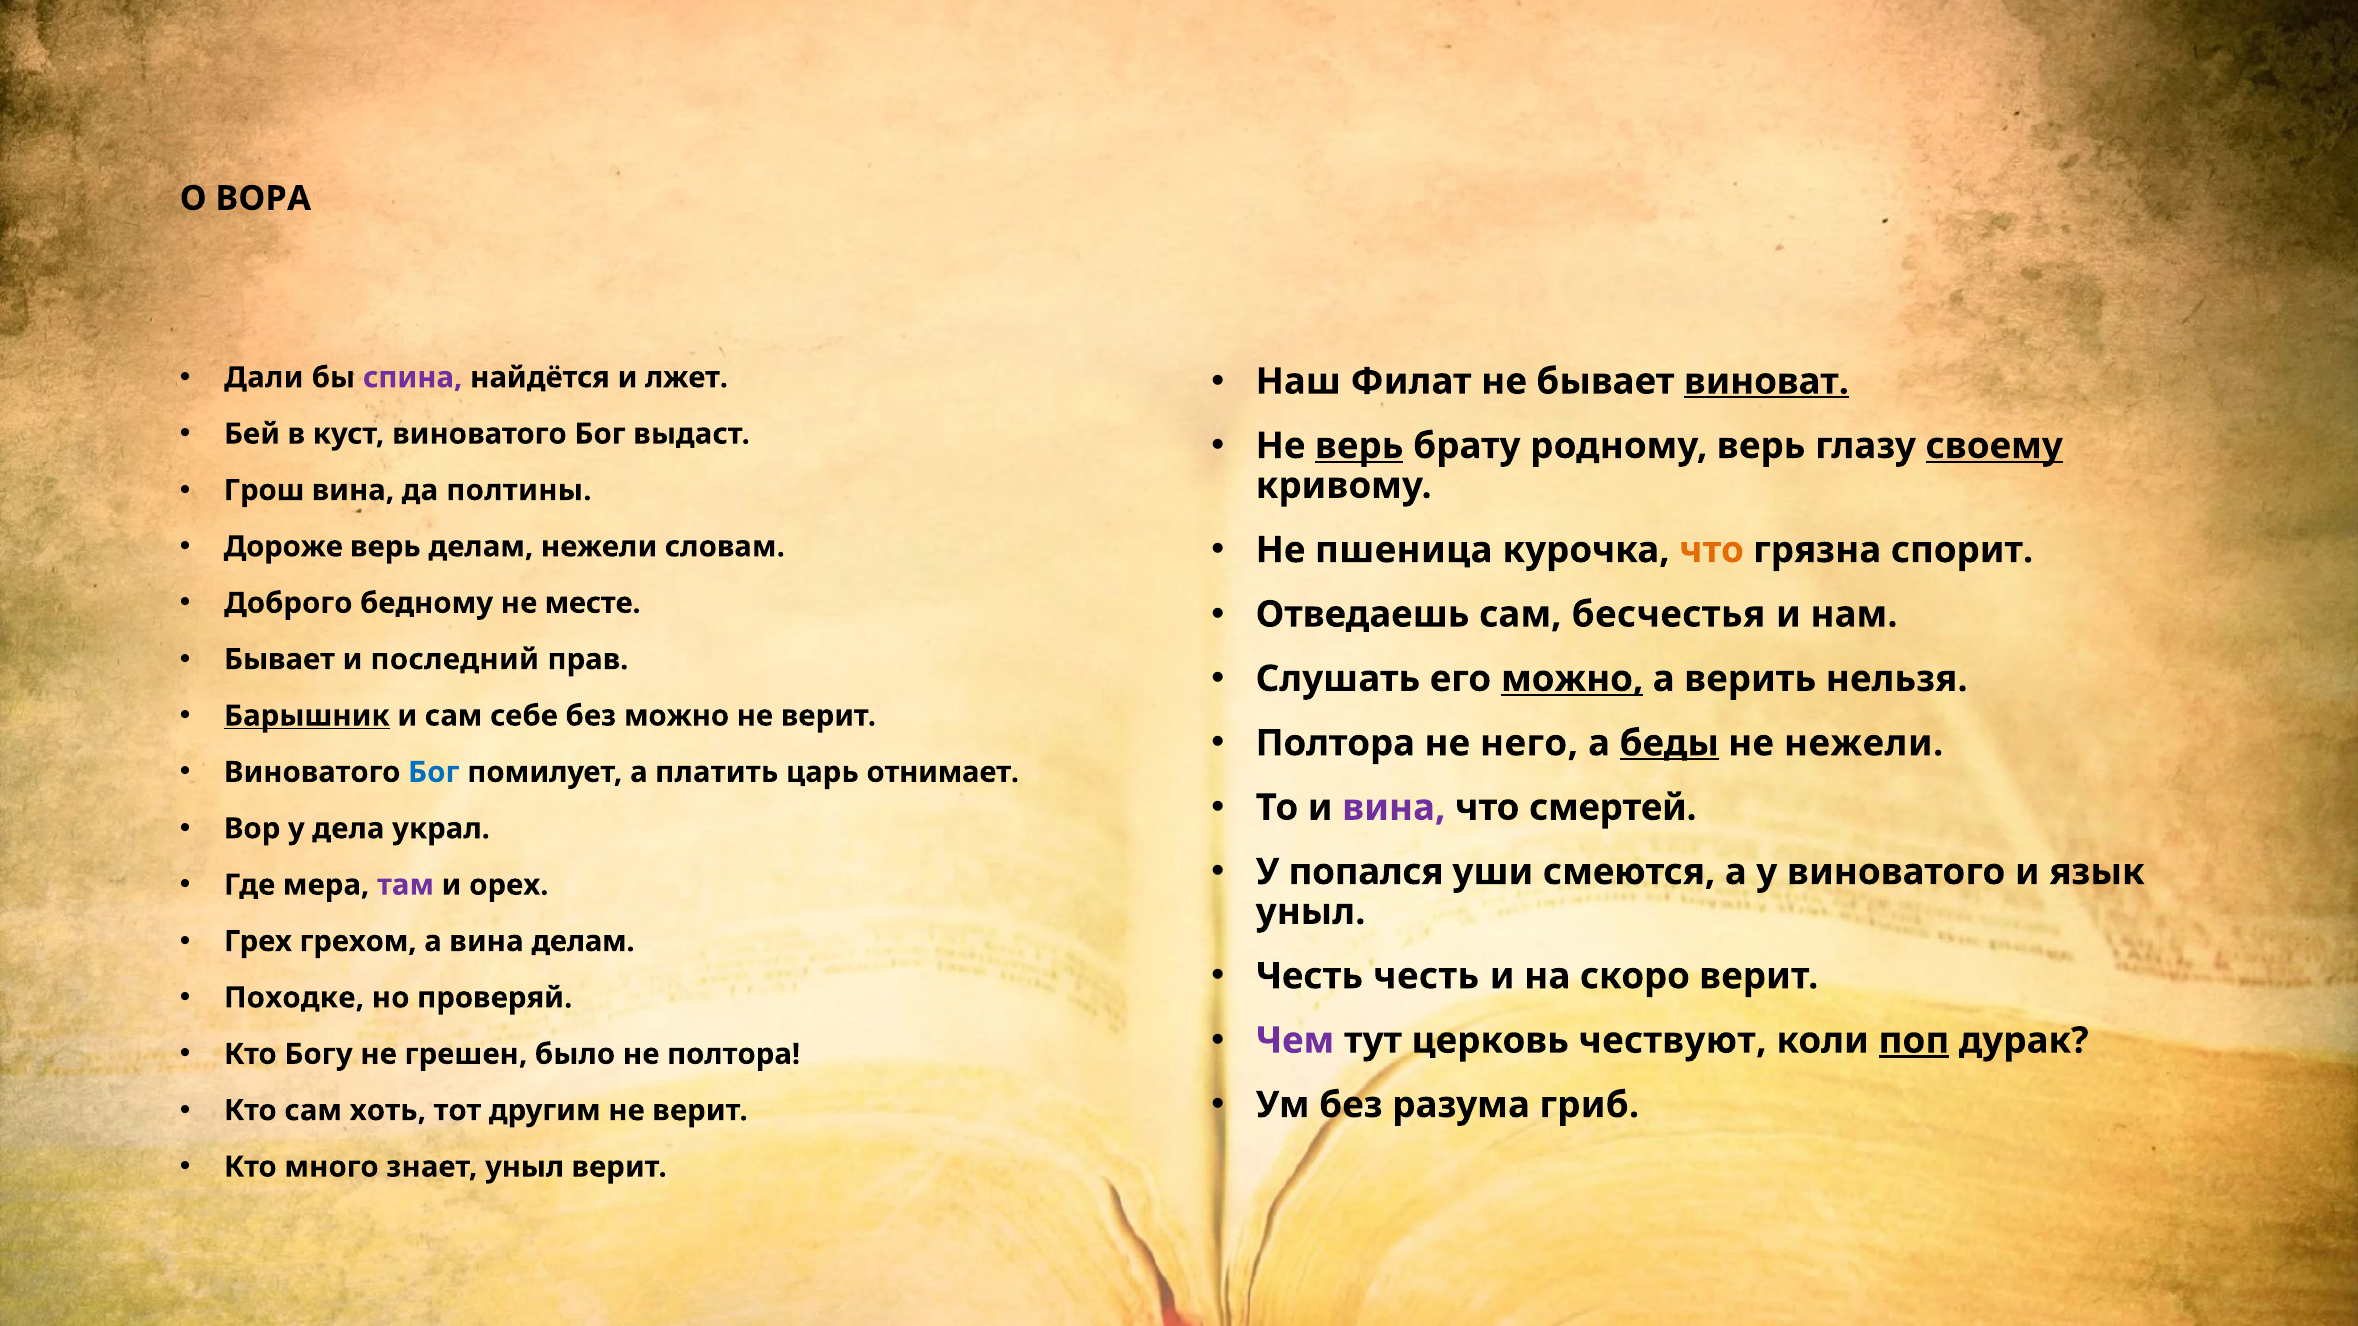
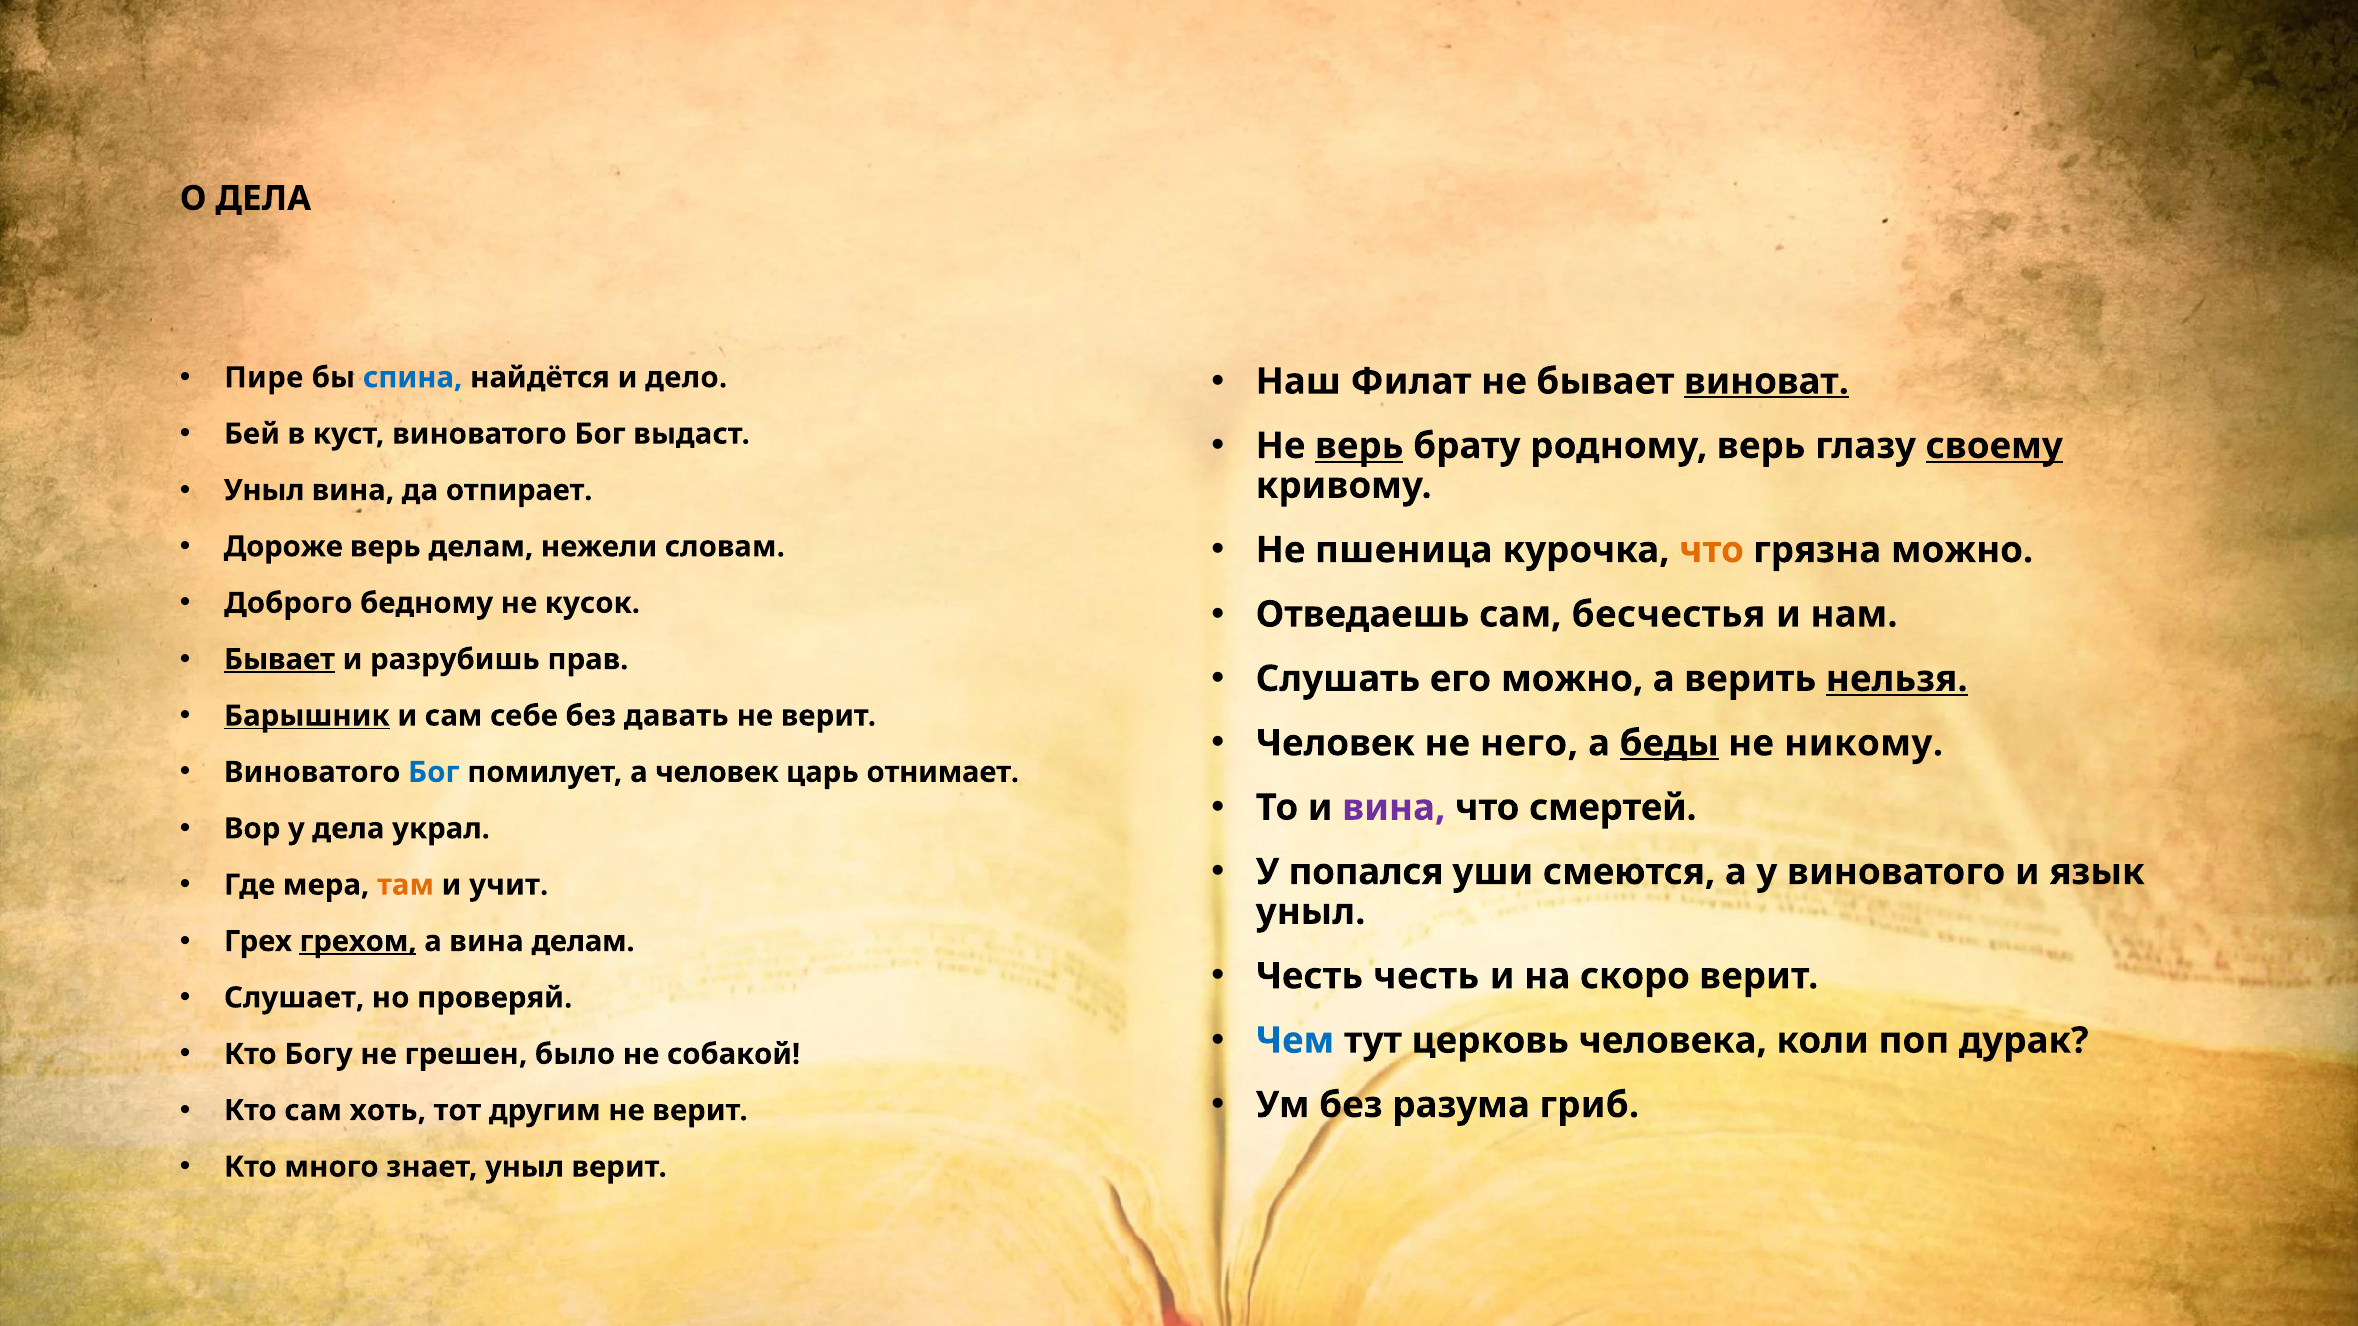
О ВОРА: ВОРА -> ДЕЛА
Дали: Дали -> Пире
спина colour: purple -> blue
лжет: лжет -> дело
Грош at (264, 490): Грош -> Уныл
полтины: полтины -> отпирает
грязна спорит: спорит -> можно
месте: месте -> кусок
Бывает at (279, 660) underline: none -> present
последний: последний -> разрубишь
можно at (1572, 679) underline: present -> none
нельзя underline: none -> present
без можно: можно -> давать
Полтора at (1335, 743): Полтора -> Человек
не нежели: нежели -> никому
а платить: платить -> человек
там colour: purple -> orange
орех: орех -> учит
грехом underline: none -> present
Походке: Походке -> Слушает
Чем colour: purple -> blue
чествуют: чествуют -> человека
поп underline: present -> none
не полтора: полтора -> собакой
